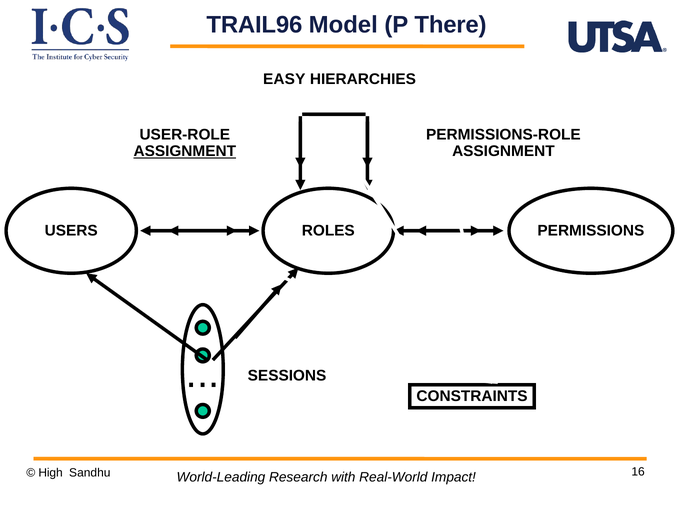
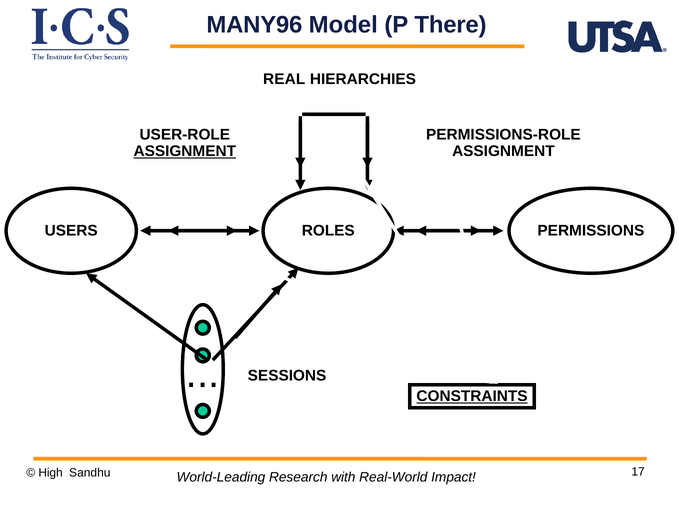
TRAIL96: TRAIL96 -> MANY96
EASY: EASY -> REAL
CONSTRAINTS underline: none -> present
16: 16 -> 17
